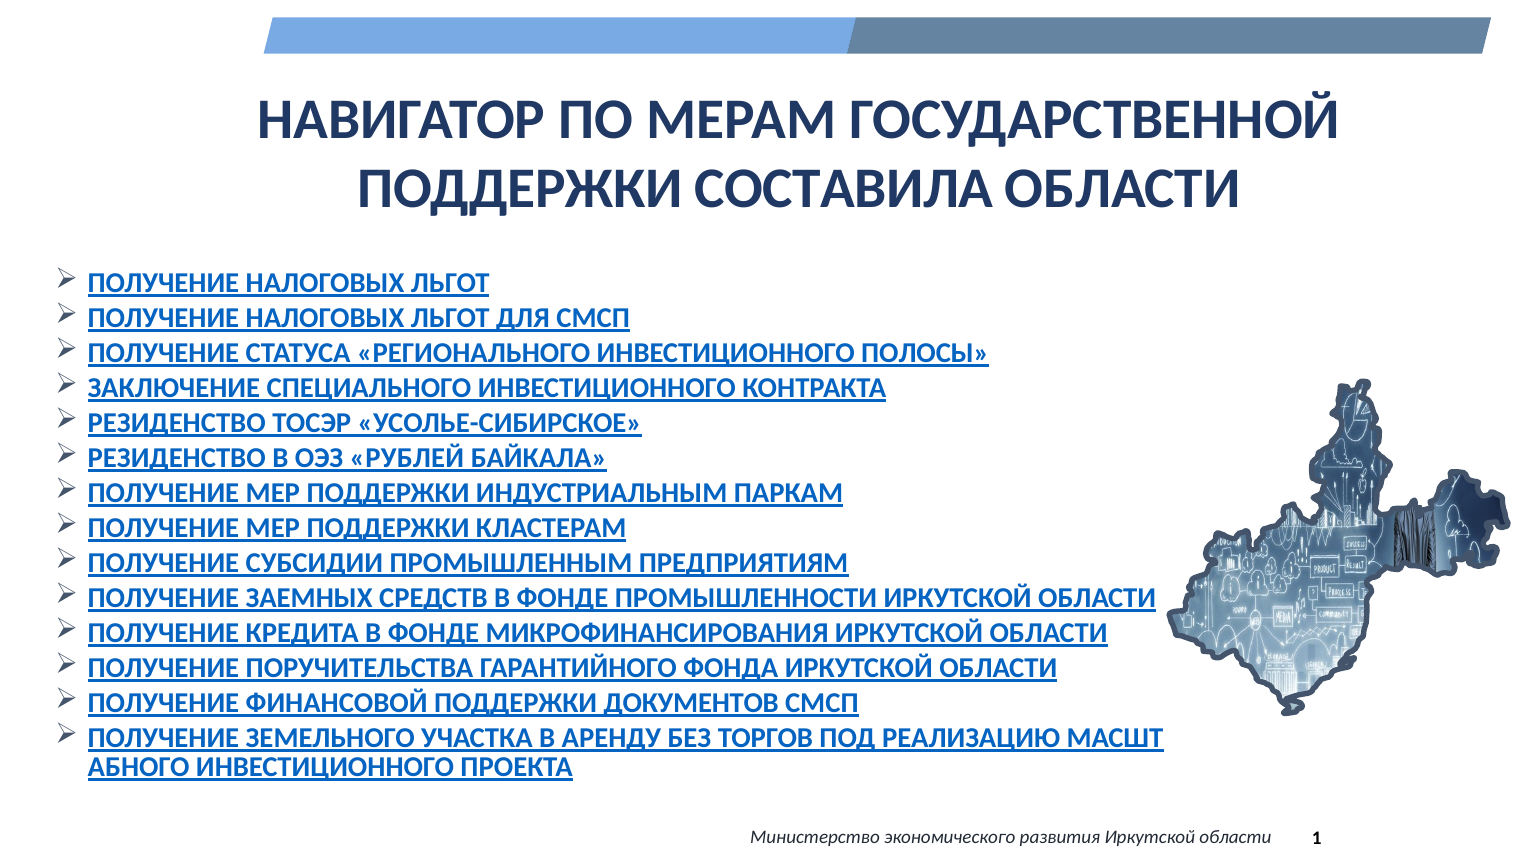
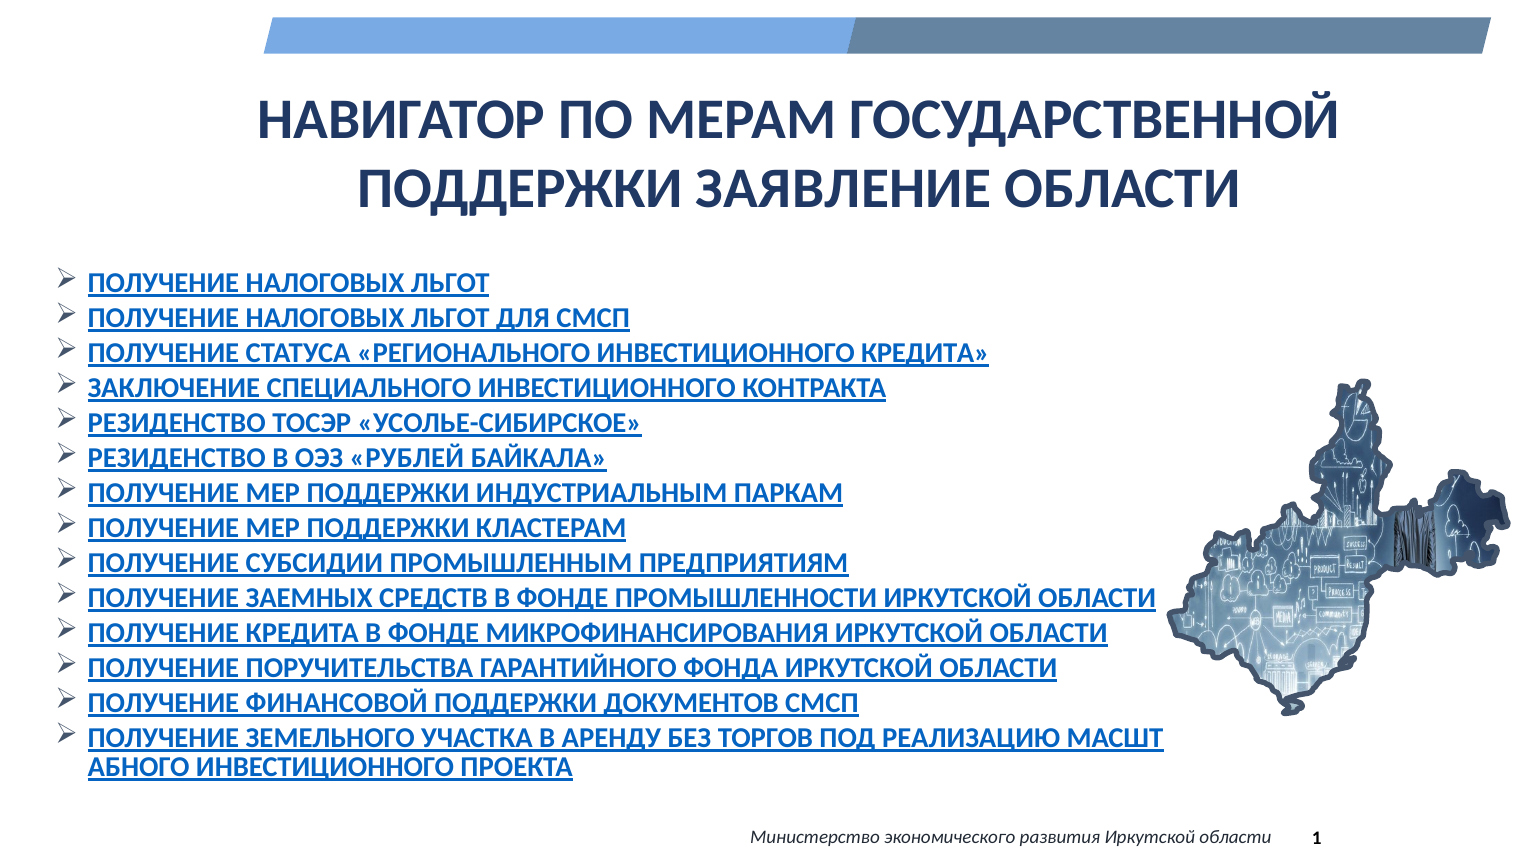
СОСТАВИЛА: СОСТАВИЛА -> ЗАЯВЛЕНИЕ
ИНВЕСТИЦИОННОГО ПОЛОСЫ: ПОЛОСЫ -> КРЕДИТА
